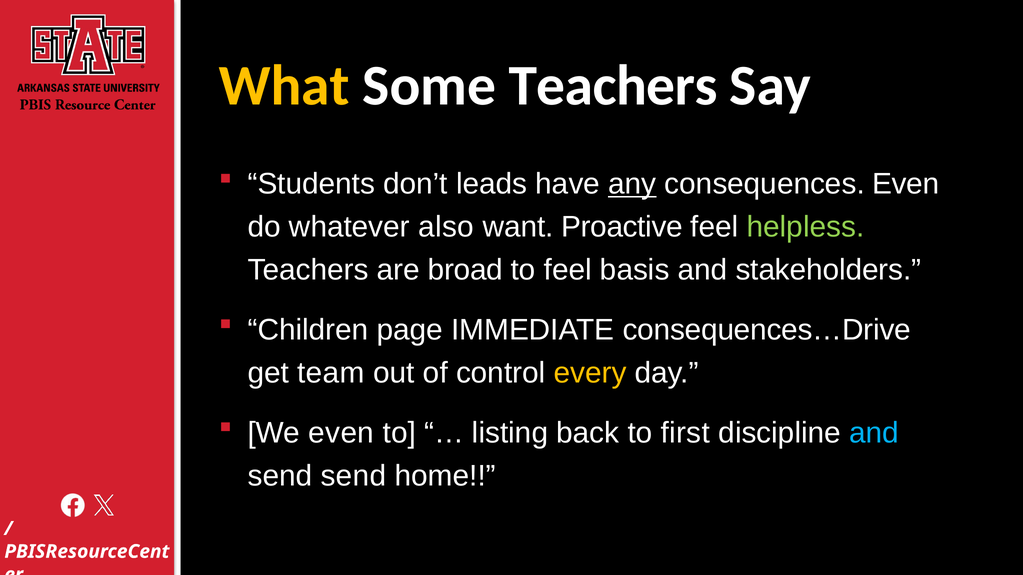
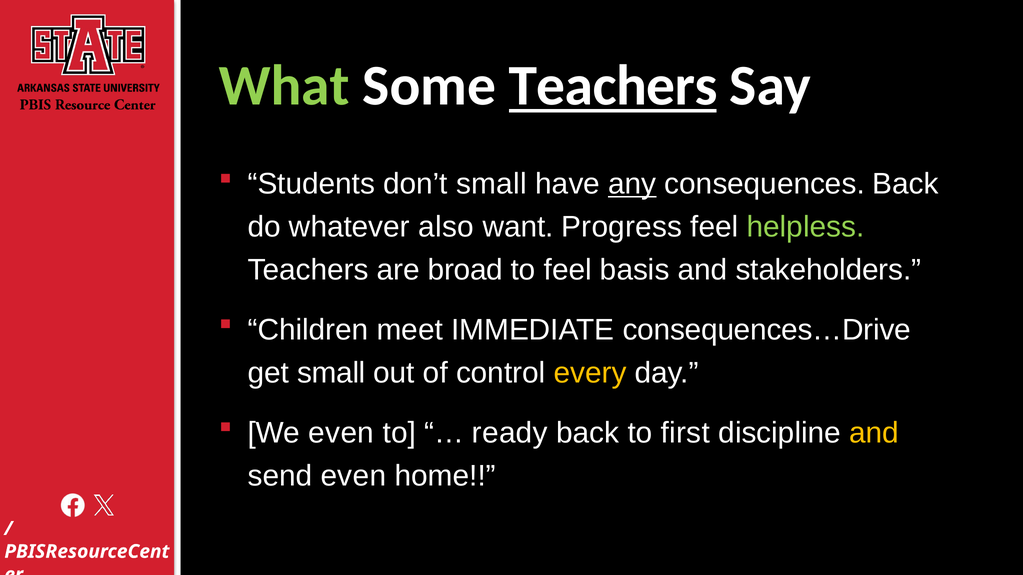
What colour: yellow -> light green
Teachers at (613, 86) underline: none -> present
don’t leads: leads -> small
consequences Even: Even -> Back
Proactive: Proactive -> Progress
page: page -> meet
get team: team -> small
listing: listing -> ready
and at (874, 433) colour: light blue -> yellow
send send: send -> even
